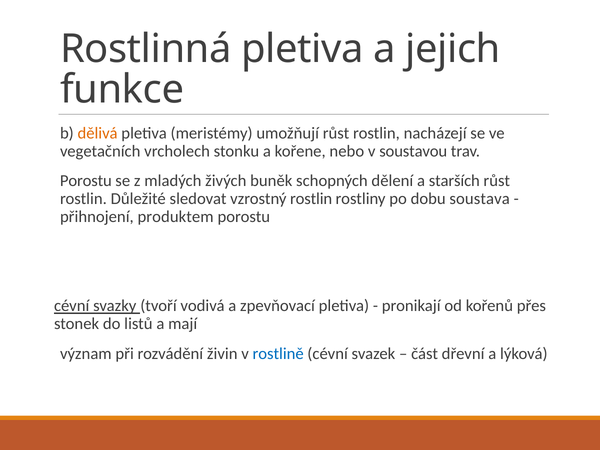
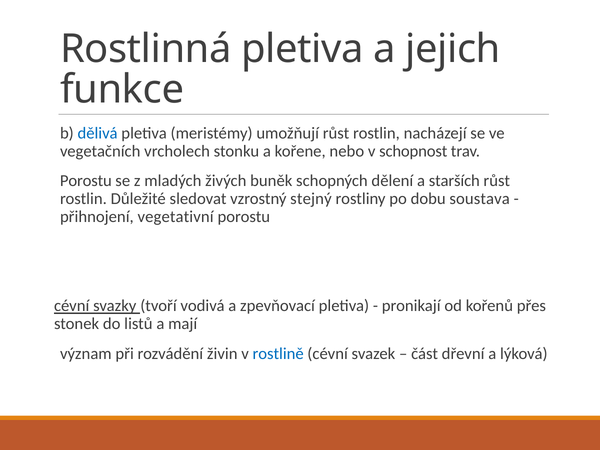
dělivá colour: orange -> blue
soustavou: soustavou -> schopnost
vzrostný rostlin: rostlin -> stejný
produktem: produktem -> vegetativní
